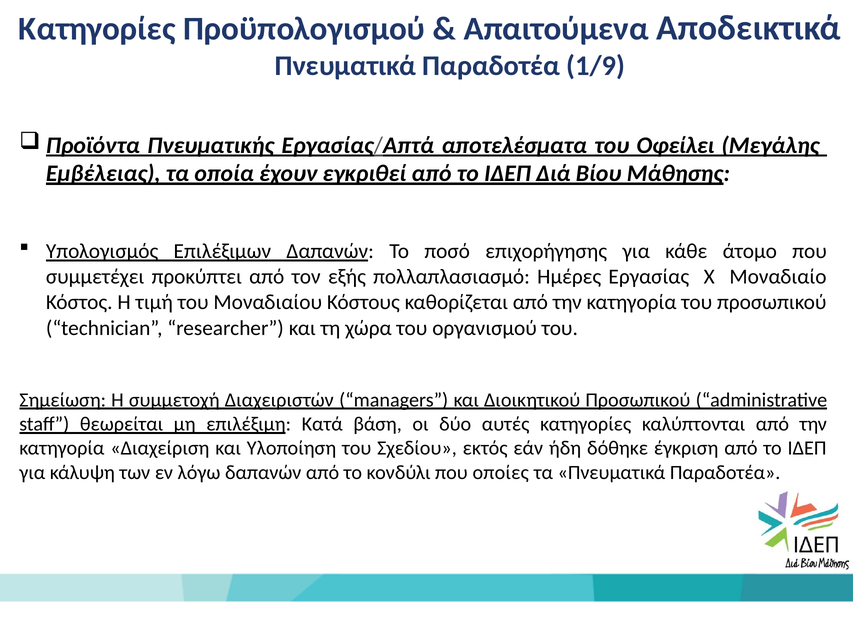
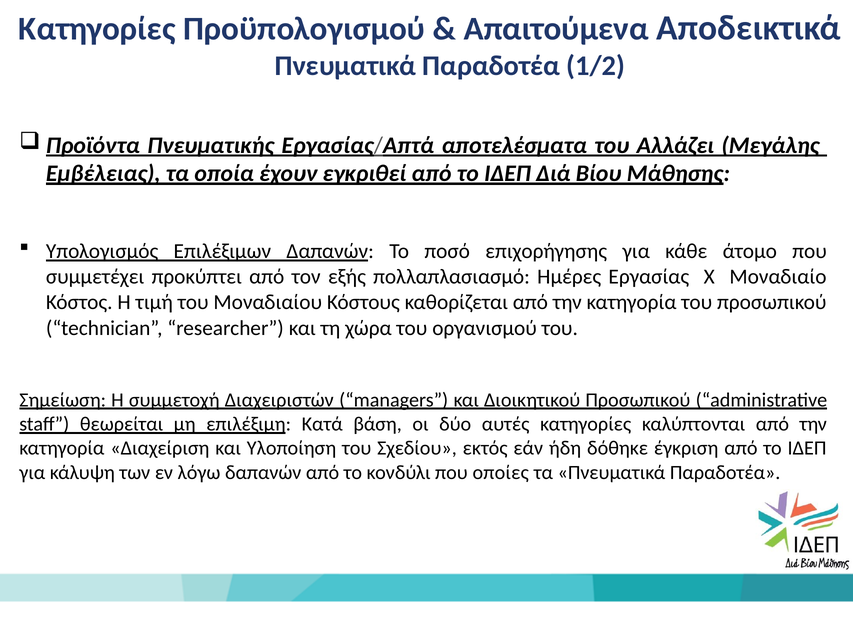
1/9: 1/9 -> 1/2
Οφείλει: Οφείλει -> Αλλάζει
